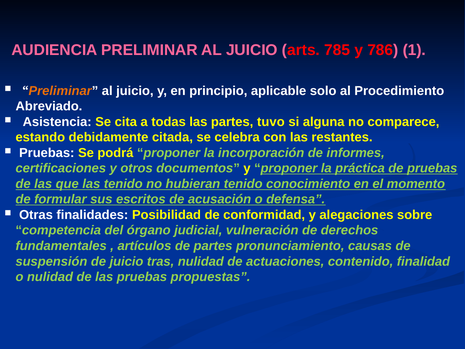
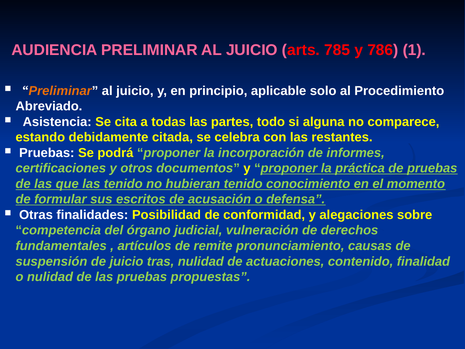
tuvo: tuvo -> todo
de partes: partes -> remite
